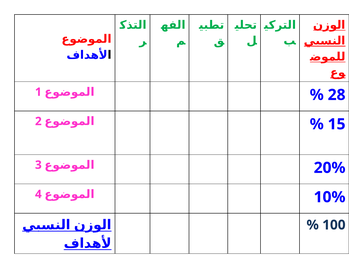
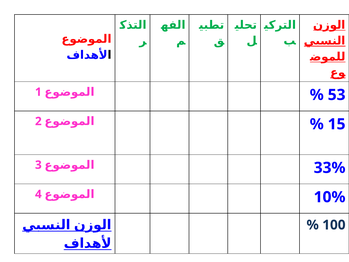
28: 28 -> 53
20%: 20% -> 33%
